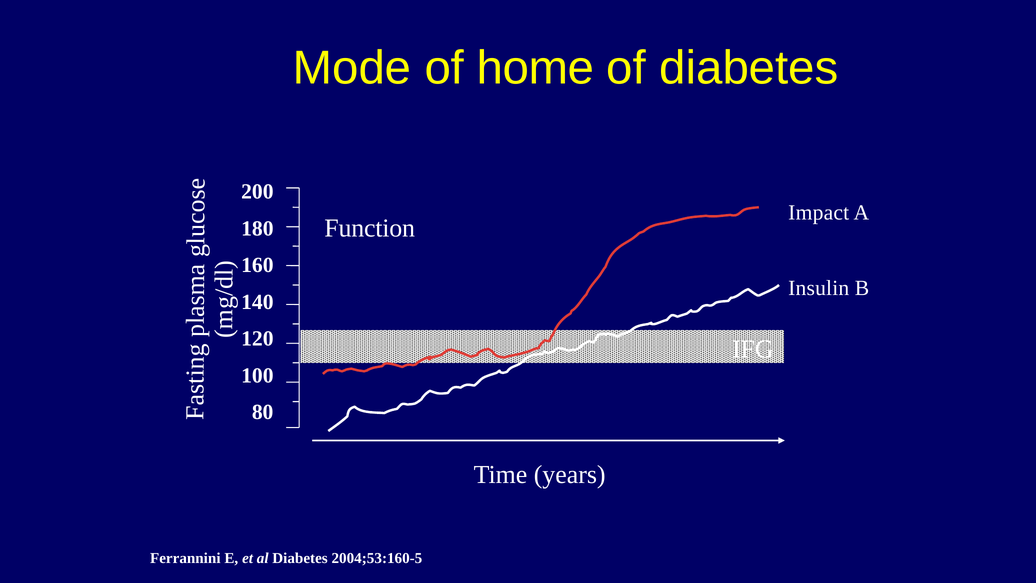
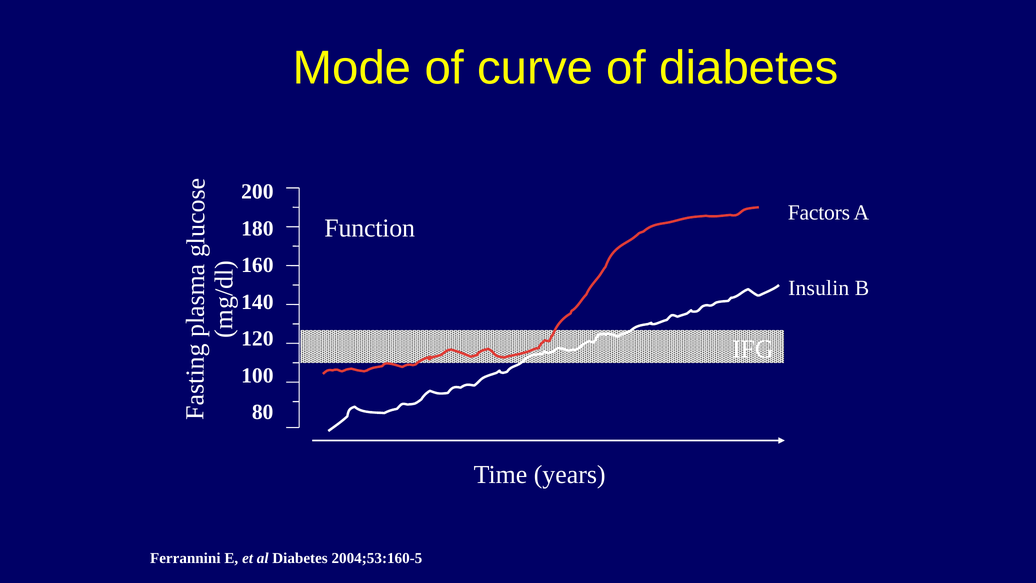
home: home -> curve
Impact: Impact -> Factors
